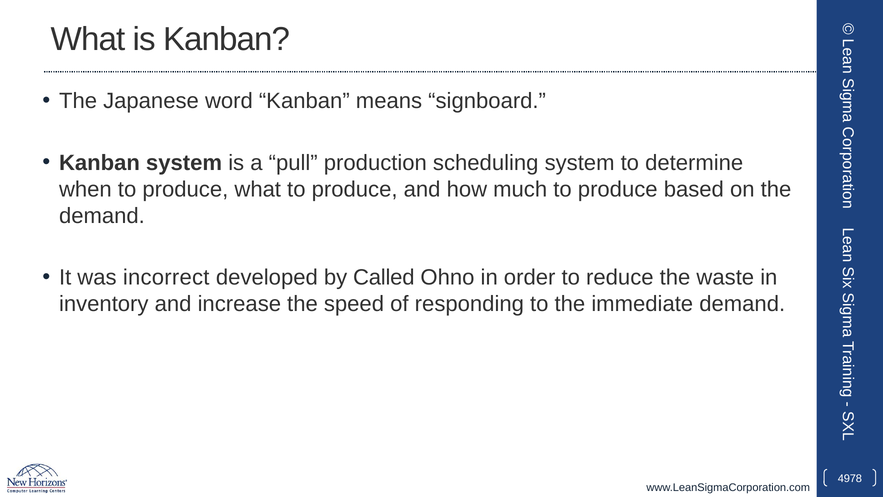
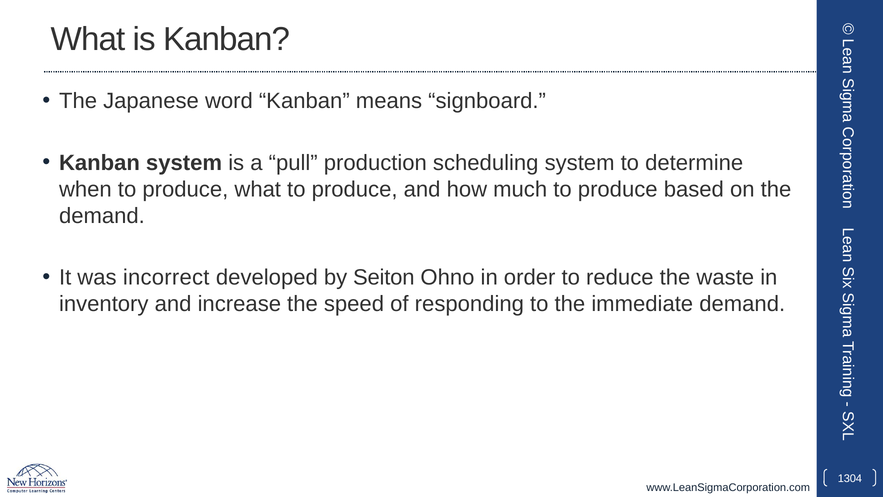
Called: Called -> Seiton
4978: 4978 -> 1304
